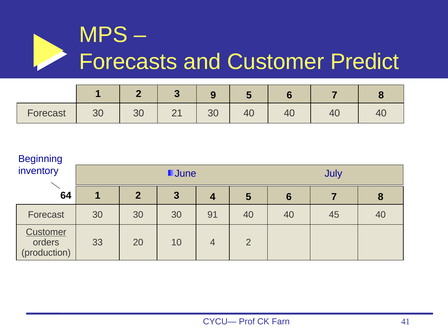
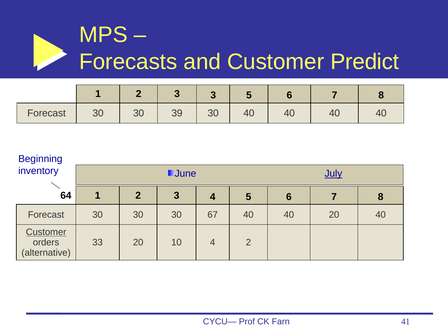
3 9: 9 -> 3
21: 21 -> 39
July at (333, 174) underline: none -> present
91: 91 -> 67
40 45: 45 -> 20
production: production -> alternative
